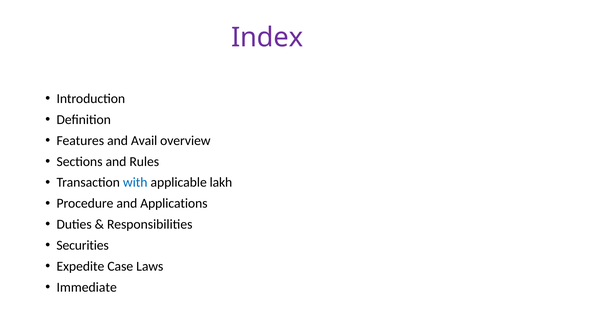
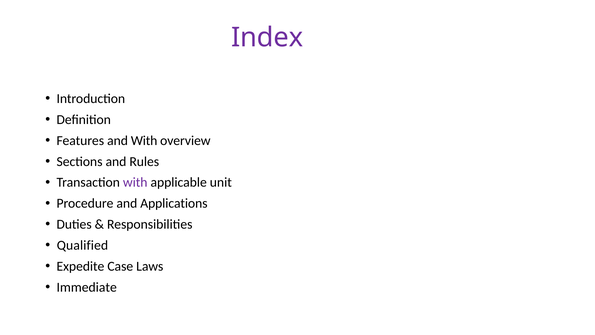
and Avail: Avail -> With
with at (135, 182) colour: blue -> purple
lakh: lakh -> unit
Securities: Securities -> Qualified
